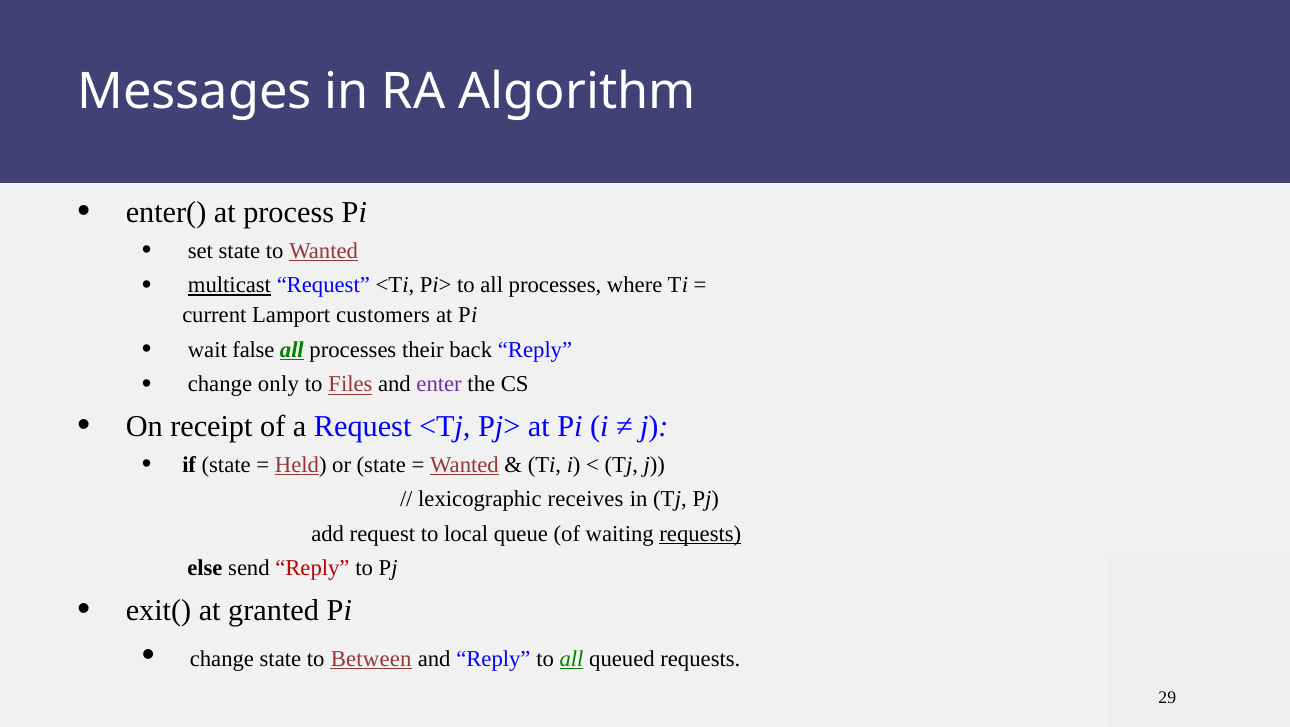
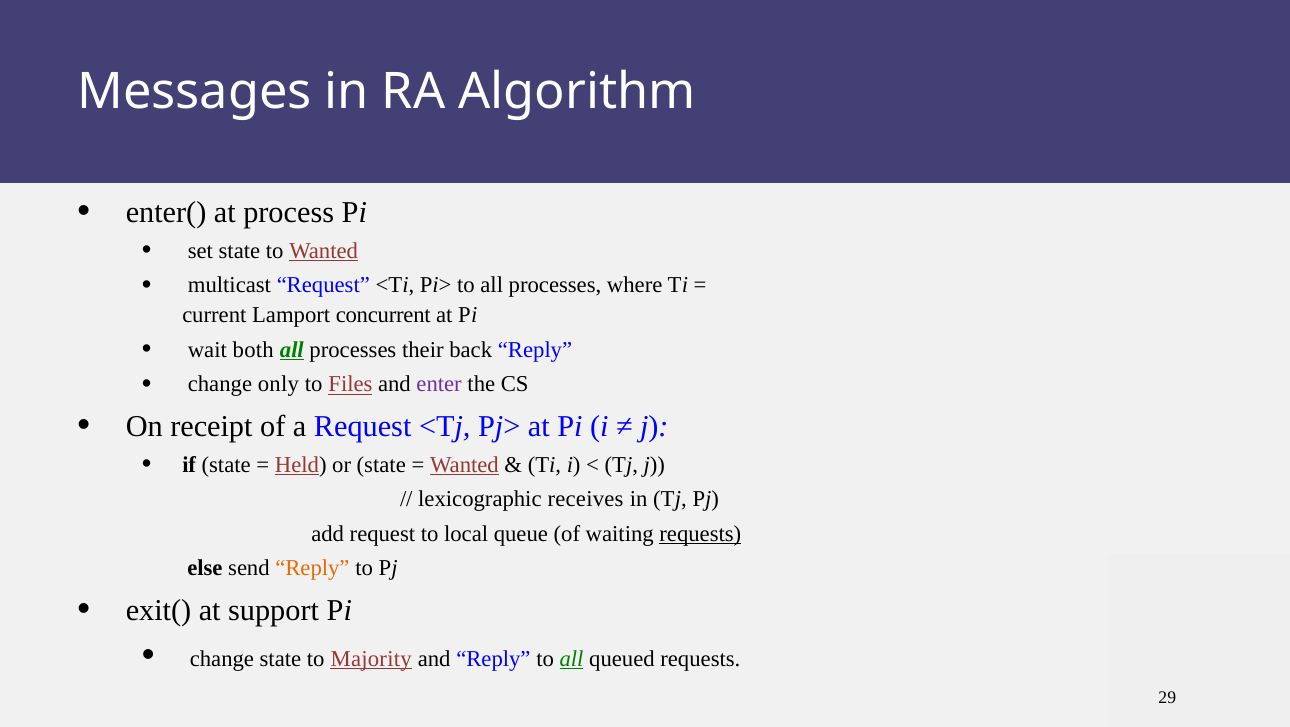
multicast underline: present -> none
customers: customers -> concurrent
false: false -> both
Reply at (312, 568) colour: red -> orange
granted: granted -> support
Between: Between -> Majority
